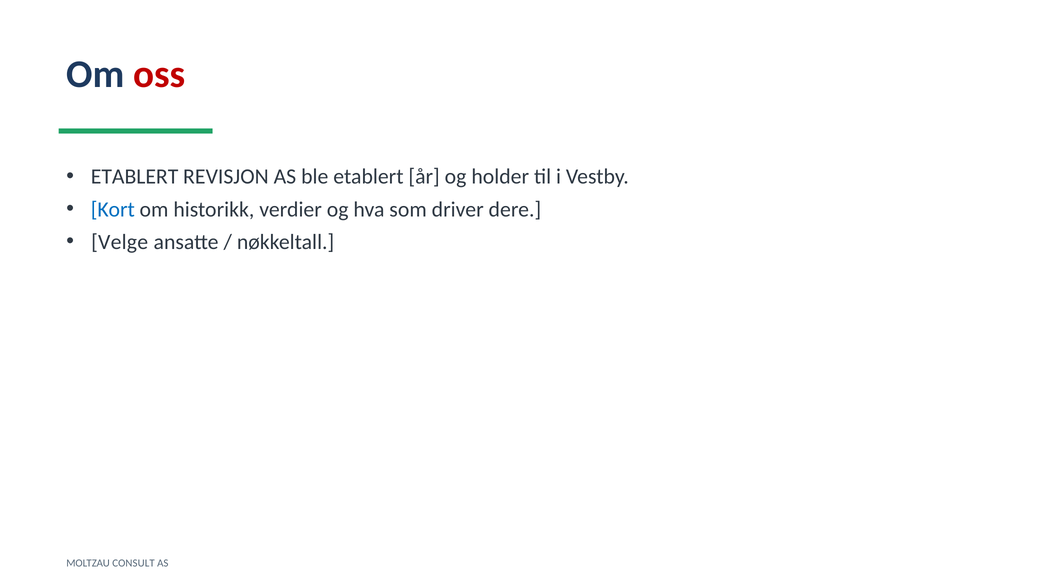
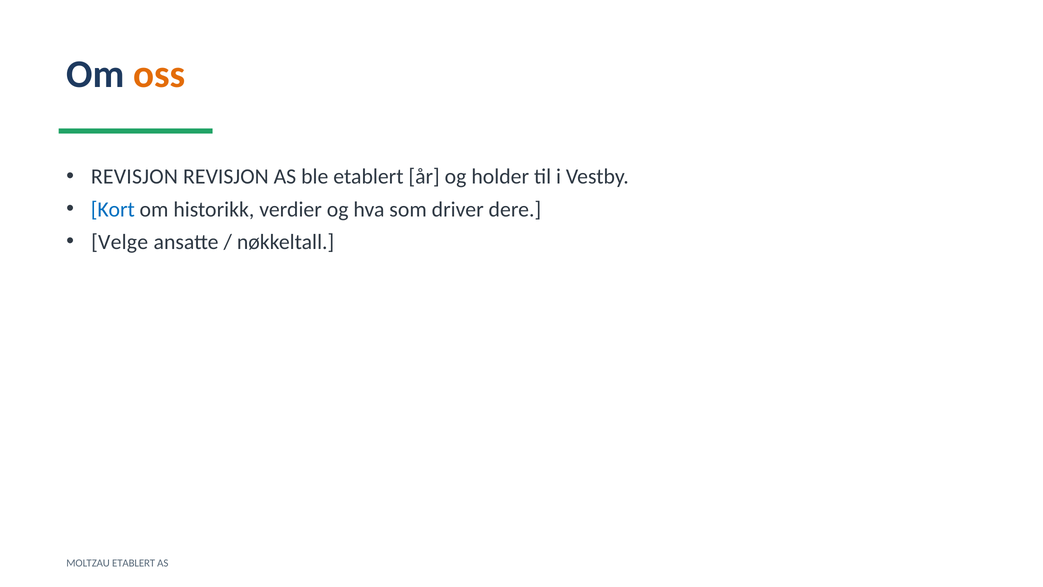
oss colour: red -> orange
ETABLERT at (135, 177): ETABLERT -> REVISJON
MOLTZAU CONSULT: CONSULT -> ETABLERT
